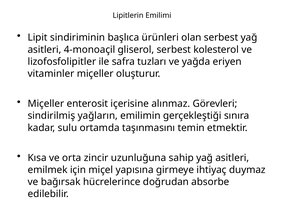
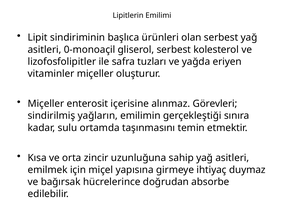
4-monoaçil: 4-monoaçil -> 0-monoaçil
